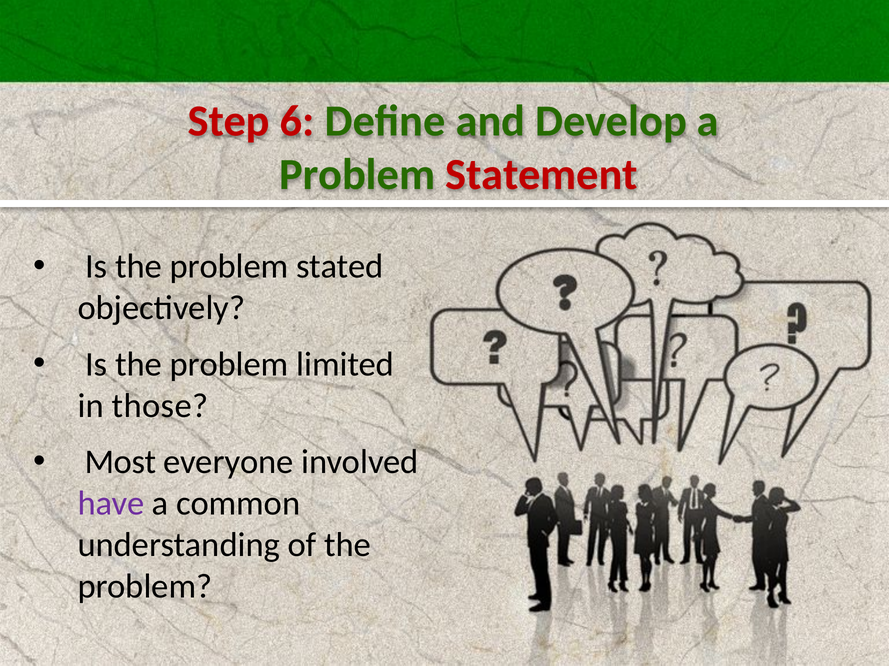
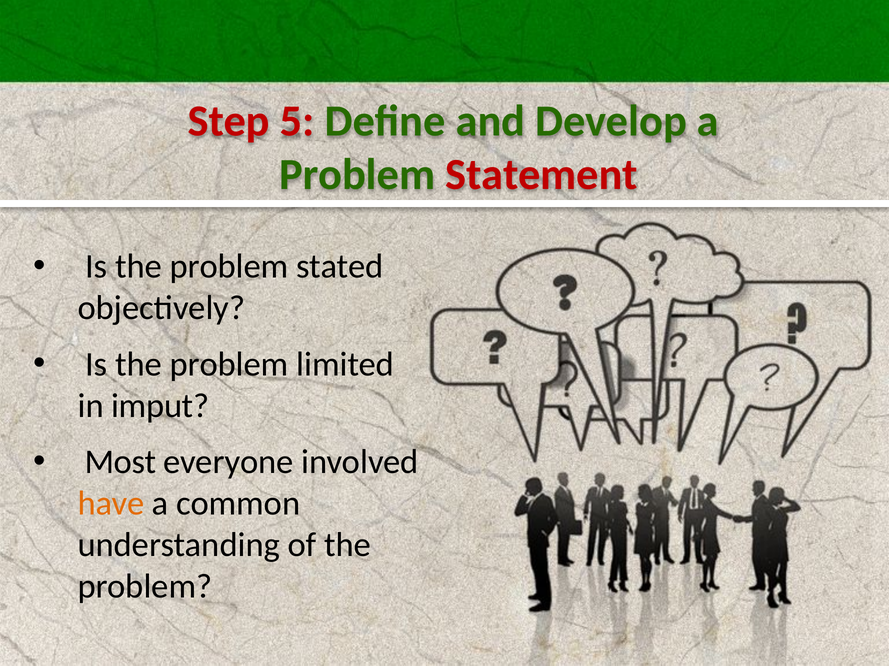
6: 6 -> 5
those: those -> imput
have colour: purple -> orange
